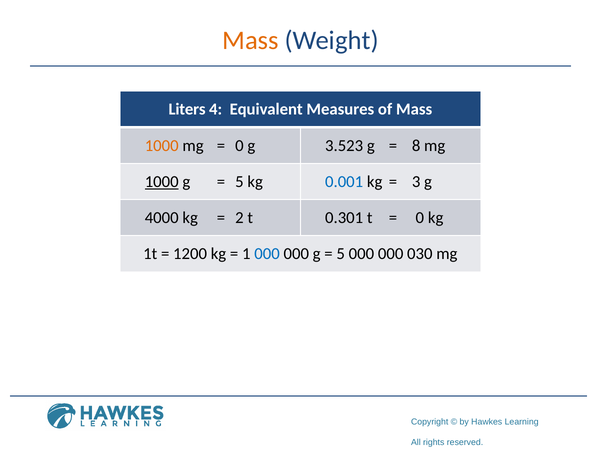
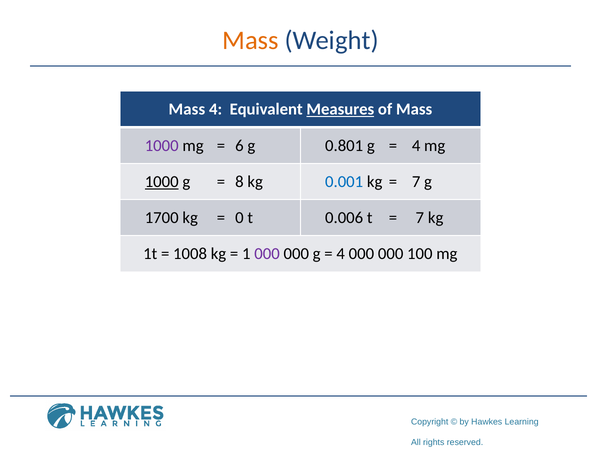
Liters at (187, 109): Liters -> Mass
Measures underline: none -> present
1000 at (162, 145) colour: orange -> purple
0 at (239, 145): 0 -> 6
3.523: 3.523 -> 0.801
8 at (416, 145): 8 -> 4
5 at (239, 182): 5 -> 8
3 at (416, 182): 3 -> 7
4000: 4000 -> 1700
2: 2 -> 0
0.301: 0.301 -> 0.006
0 at (420, 218): 0 -> 7
1200: 1200 -> 1008
000 at (267, 254) colour: blue -> purple
5 at (341, 254): 5 -> 4
030: 030 -> 100
